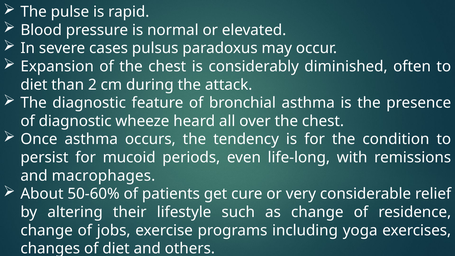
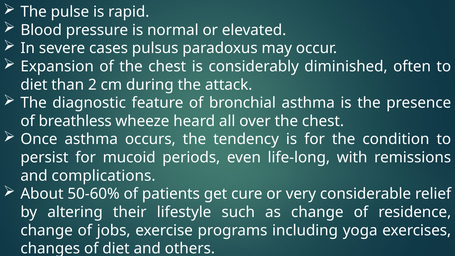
of diagnostic: diagnostic -> breathless
macrophages: macrophages -> complications
